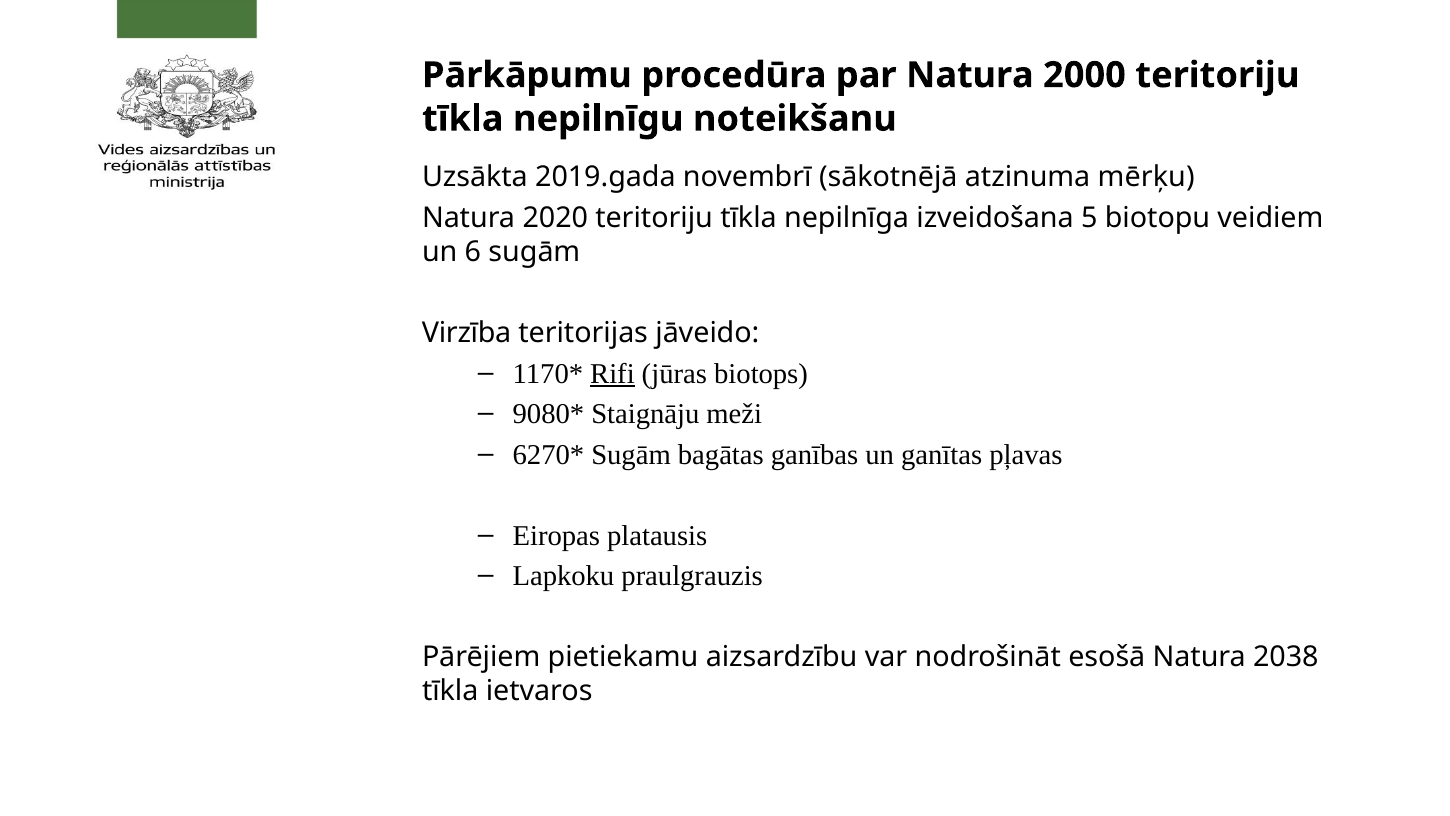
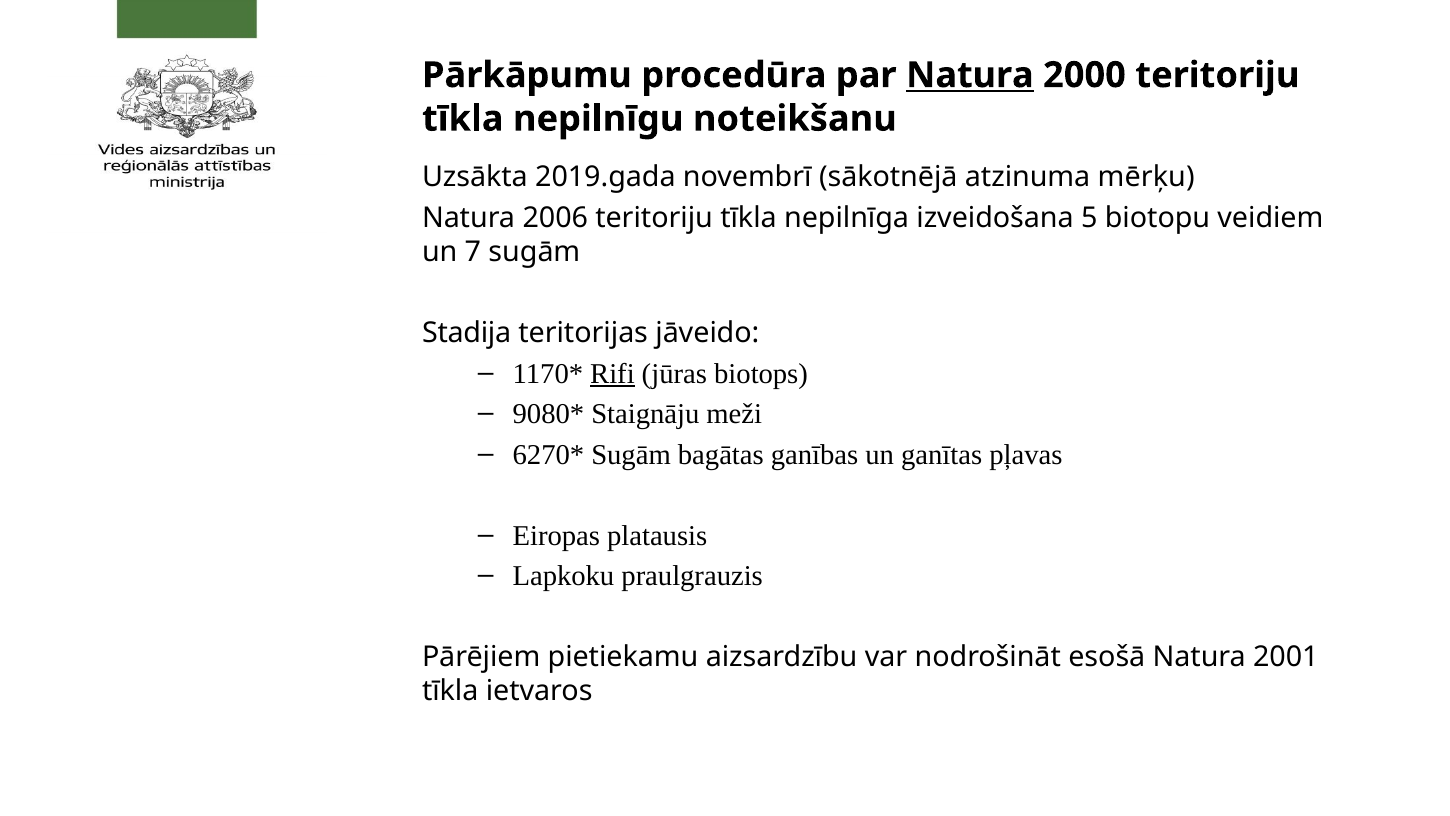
Natura at (970, 75) underline: none -> present
2020: 2020 -> 2006
6: 6 -> 7
Virzība: Virzība -> Stadija
2038: 2038 -> 2001
